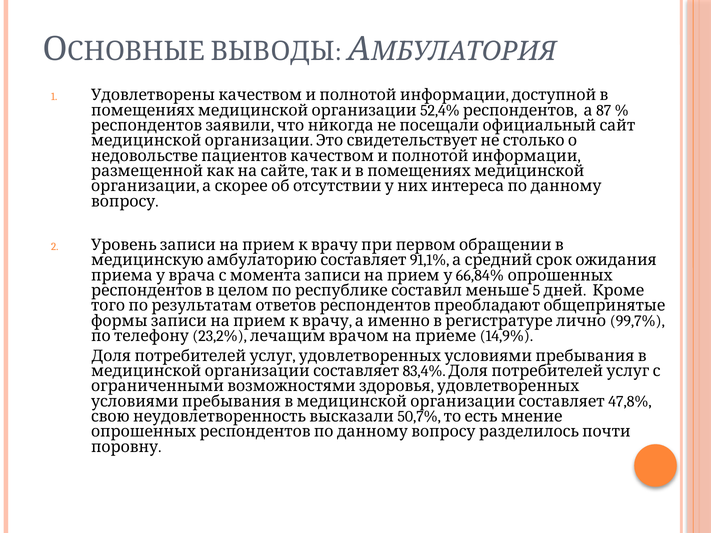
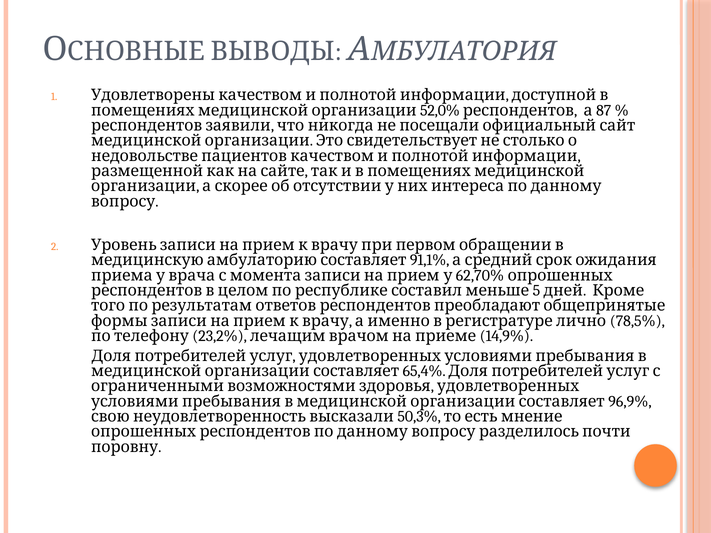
52,4%: 52,4% -> 52,0%
66,84%: 66,84% -> 62,70%
99,7%: 99,7% -> 78,5%
83,4%: 83,4% -> 65,4%
47,8%: 47,8% -> 96,9%
50,7%: 50,7% -> 50,3%
